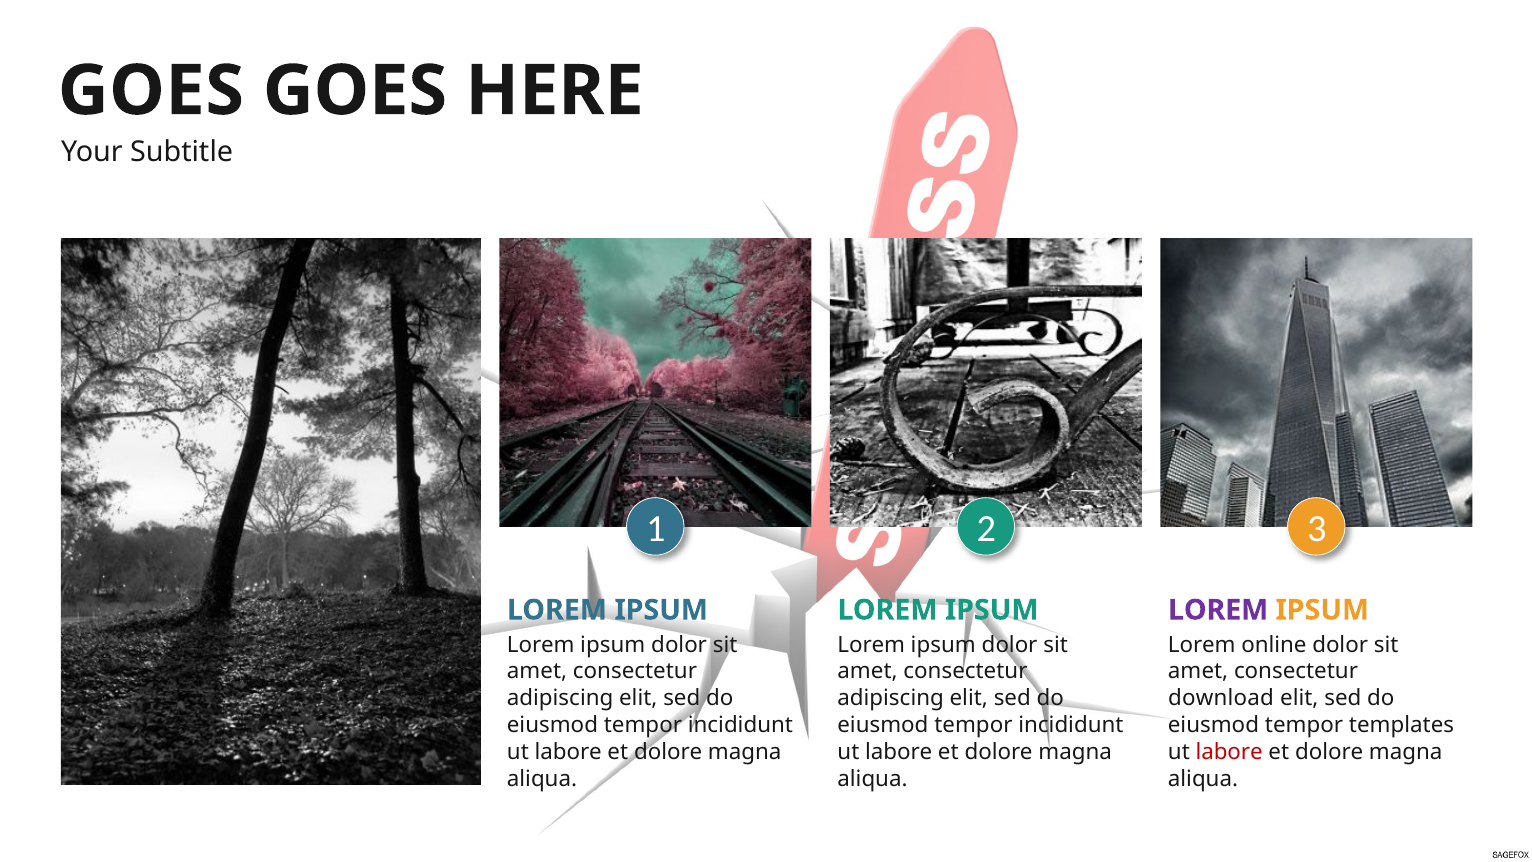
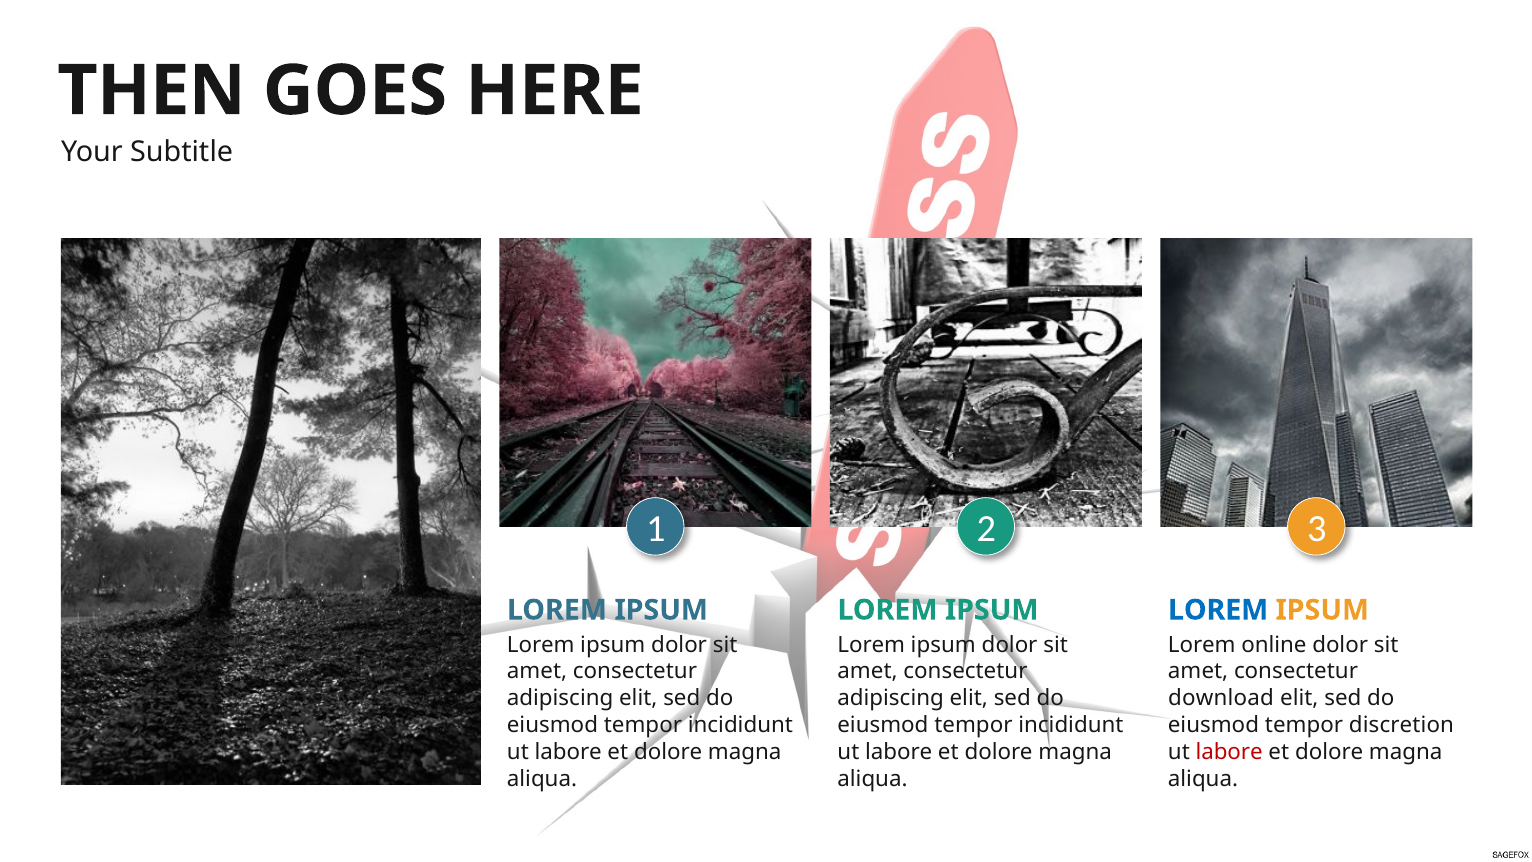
GOES at (151, 91): GOES -> THEN
LOREM at (1218, 610) colour: purple -> blue
templates: templates -> discretion
